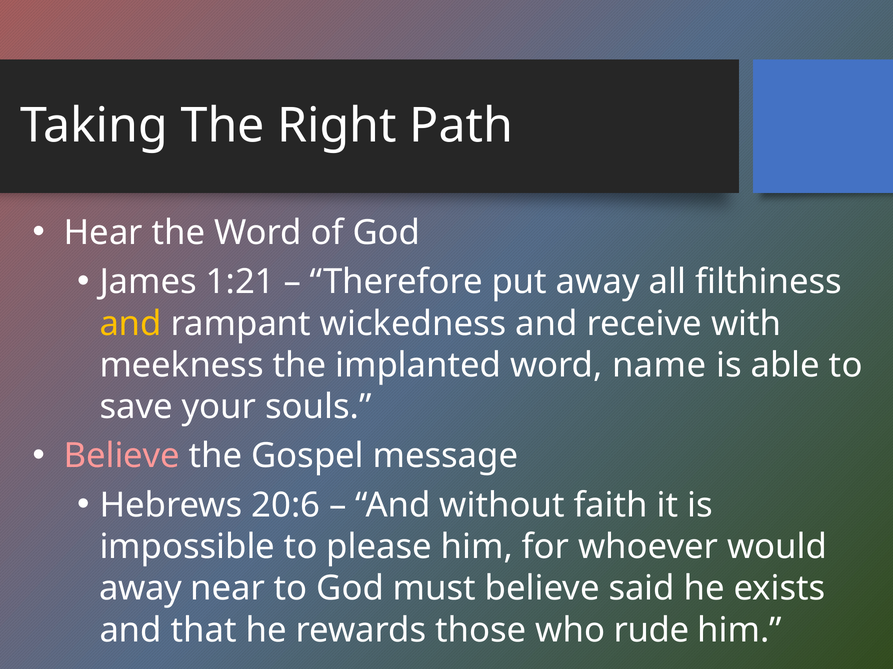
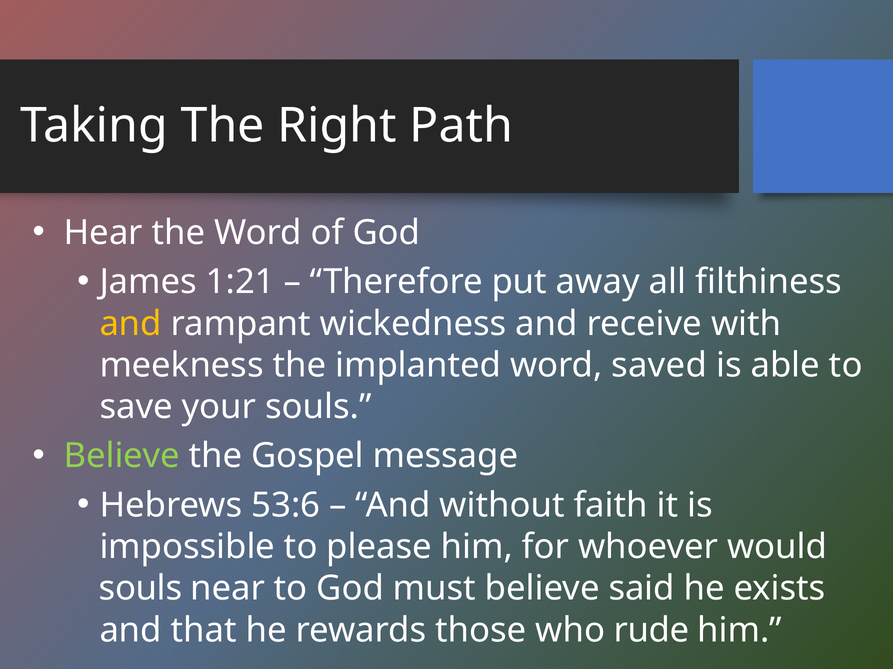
name: name -> saved
Believe at (122, 457) colour: pink -> light green
20:6: 20:6 -> 53:6
away at (141, 589): away -> souls
